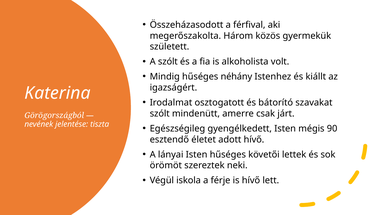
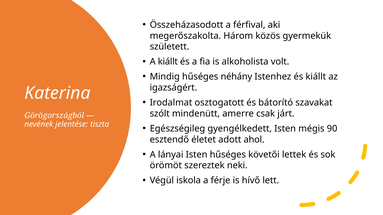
A szólt: szólt -> kiállt
adott hívő: hívő -> ahol
